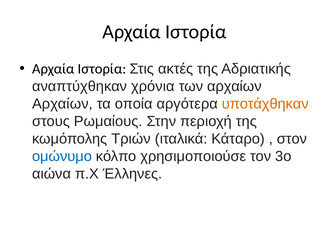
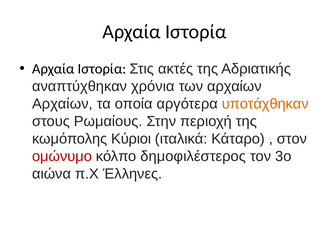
Τριών: Τριών -> Κύριοι
ομώνυμο colour: blue -> red
χρησιμοποιούσε: χρησιμοποιούσε -> δημοφιλέστερος
